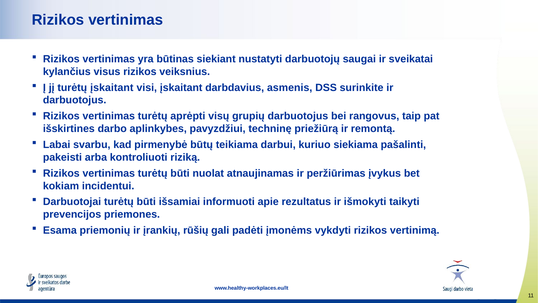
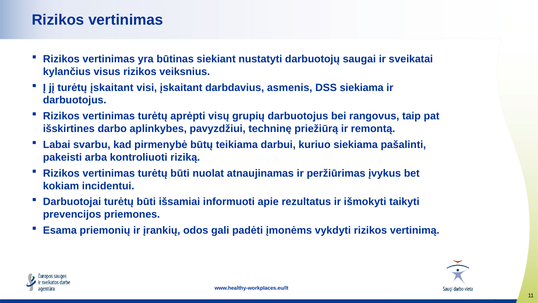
DSS surinkite: surinkite -> siekiama
rūšių: rūšių -> odos
